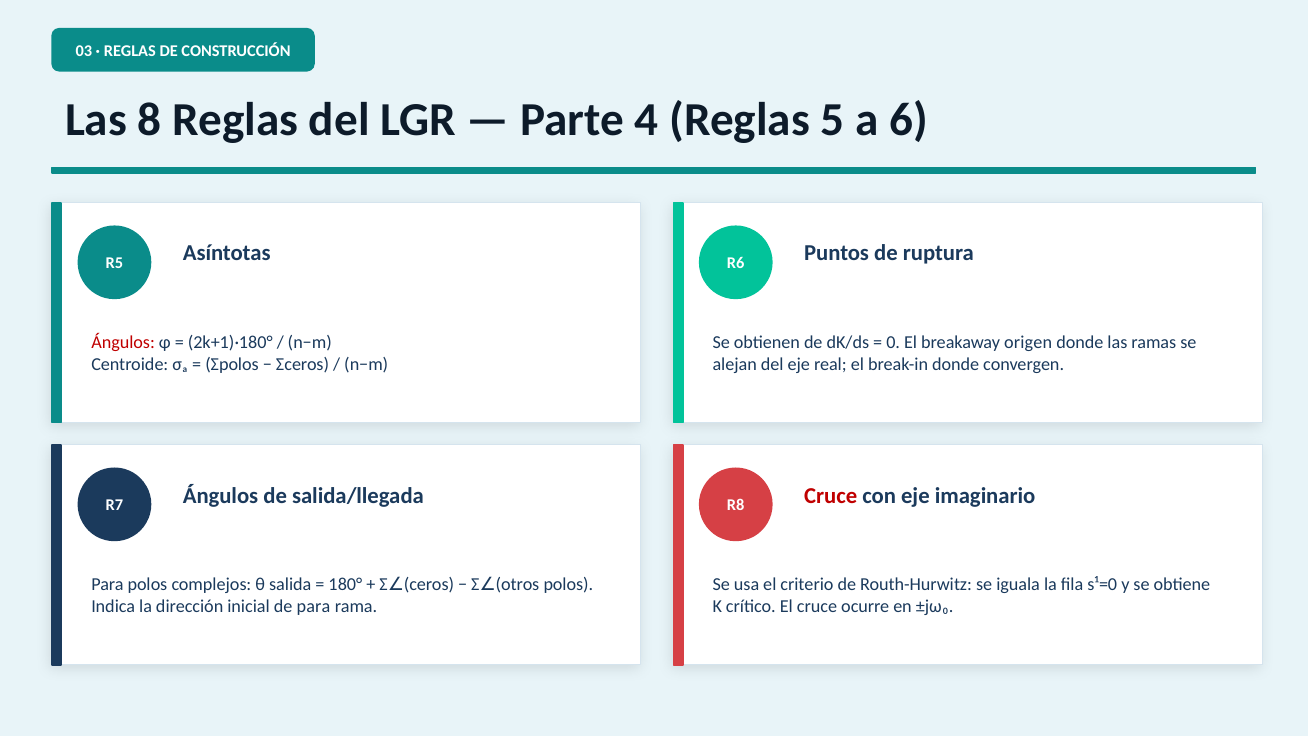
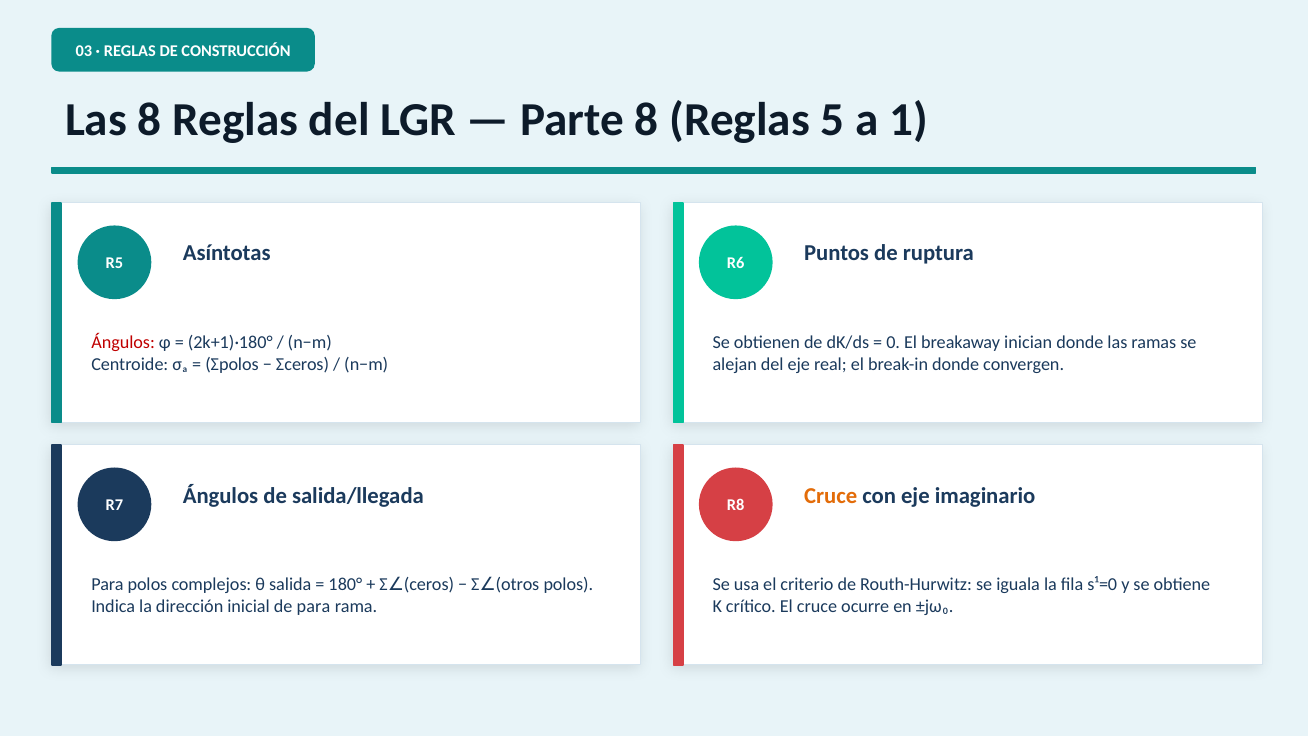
Parte 4: 4 -> 8
6: 6 -> 1
origen: origen -> inician
Cruce at (831, 495) colour: red -> orange
